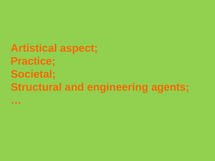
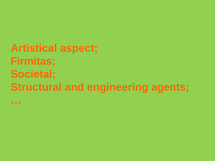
Practice: Practice -> Firmitas
